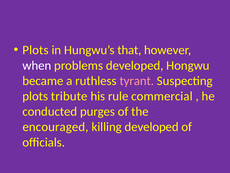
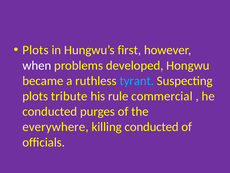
that: that -> first
tyrant colour: pink -> light blue
encouraged: encouraged -> everywhere
killing developed: developed -> conducted
